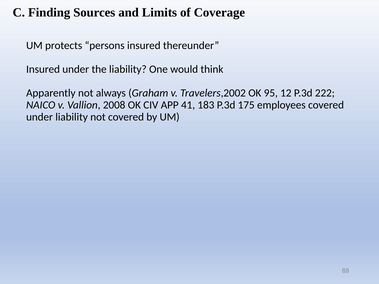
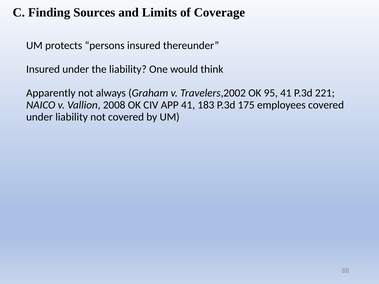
95 12: 12 -> 41
222: 222 -> 221
